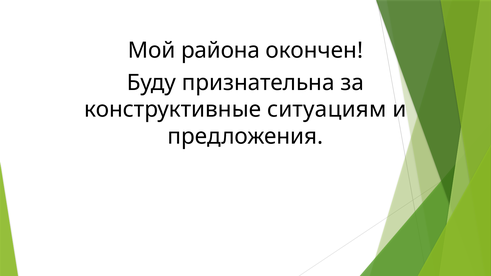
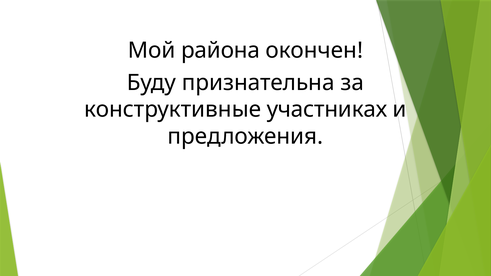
ситуациям: ситуациям -> участниках
